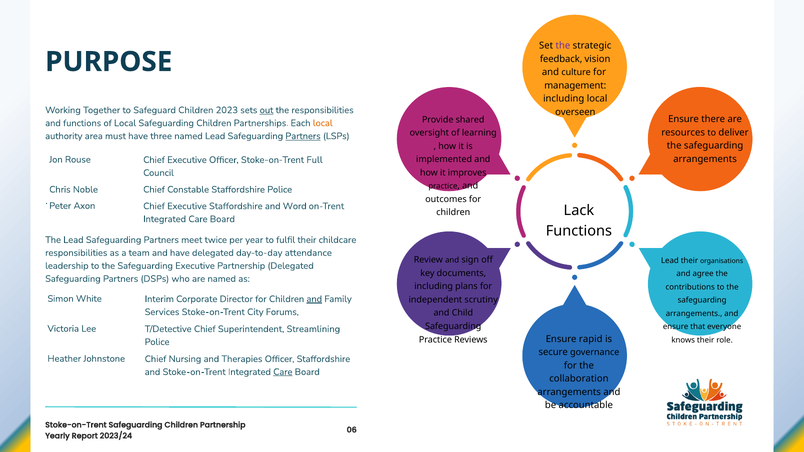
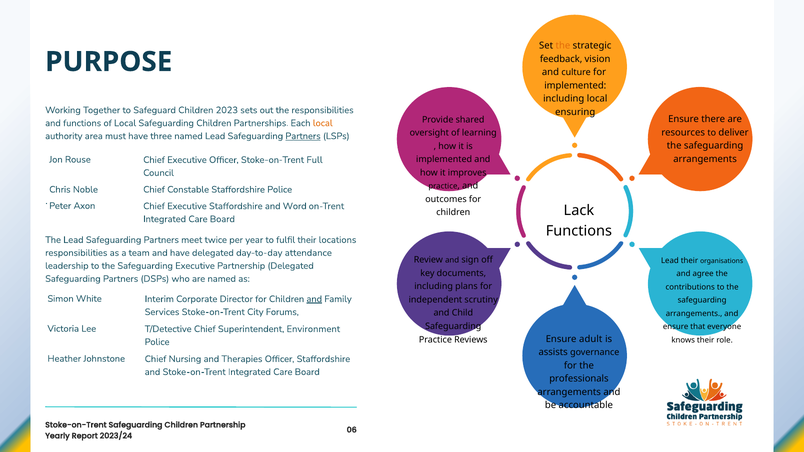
the at (563, 46) colour: purple -> orange
management at (575, 86): management -> implemented
out underline: present -> none
overseen: overseen -> ensuring
childcare: childcare -> locations
Streamlining: Streamlining -> Environment
rapid: rapid -> adult
secure: secure -> assists
Care at (283, 372) underline: present -> none
collaboration: collaboration -> professionals
